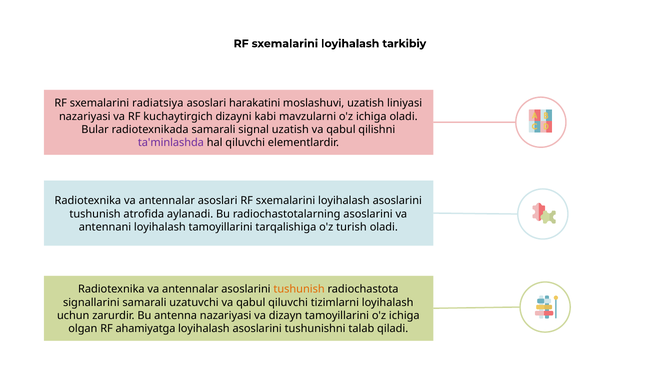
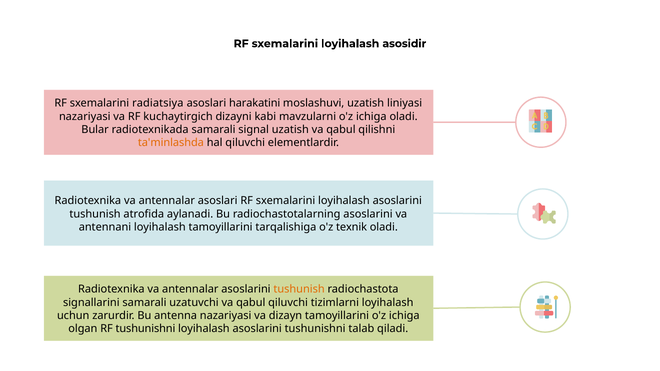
tarkibiy: tarkibiy -> asosidir
ta'minlashda colour: purple -> orange
turish: turish -> texnik
RF ahamiyatga: ahamiyatga -> tushunishni
